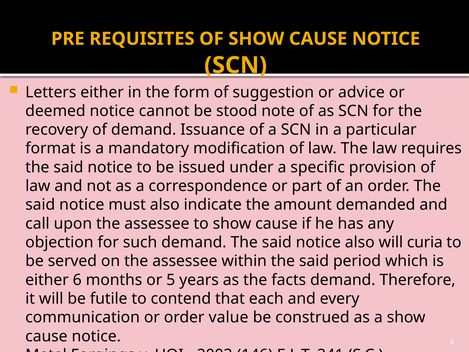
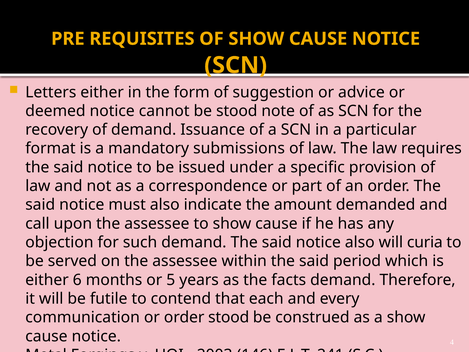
modification: modification -> submissions
order value: value -> stood
